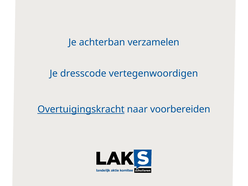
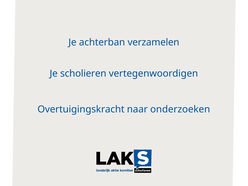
dresscode: dresscode -> scholieren
Overtuigingskracht underline: present -> none
voorbereiden: voorbereiden -> onderzoeken
